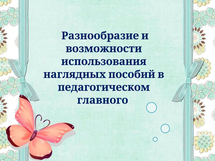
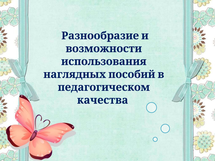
главного: главного -> качества
